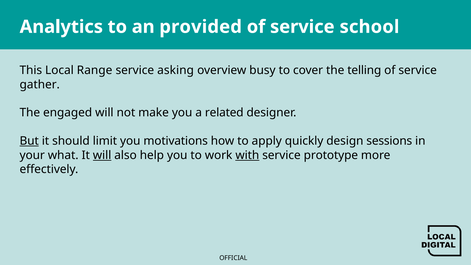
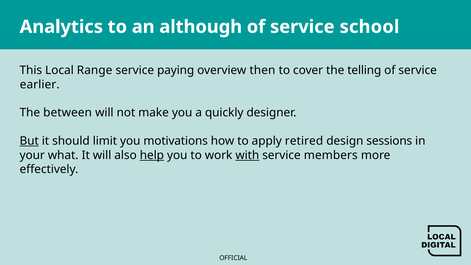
provided: provided -> although
asking: asking -> paying
busy: busy -> then
gather: gather -> earlier
engaged: engaged -> between
related: related -> quickly
quickly: quickly -> retired
will at (102, 155) underline: present -> none
help underline: none -> present
prototype: prototype -> members
